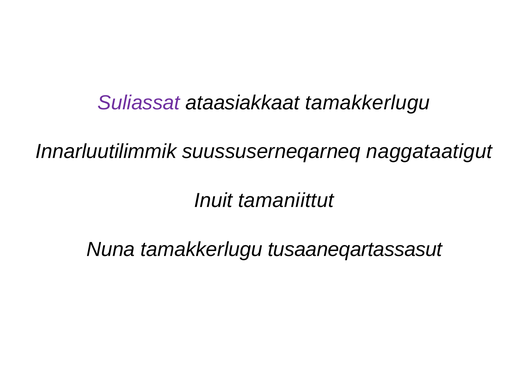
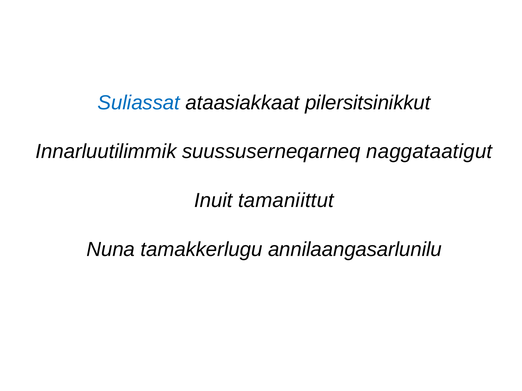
Suliassat colour: purple -> blue
ataasiakkaat tamakkerlugu: tamakkerlugu -> pilersitsinikkut
tusaaneqartassasut: tusaaneqartassasut -> annilaangasarlunilu
